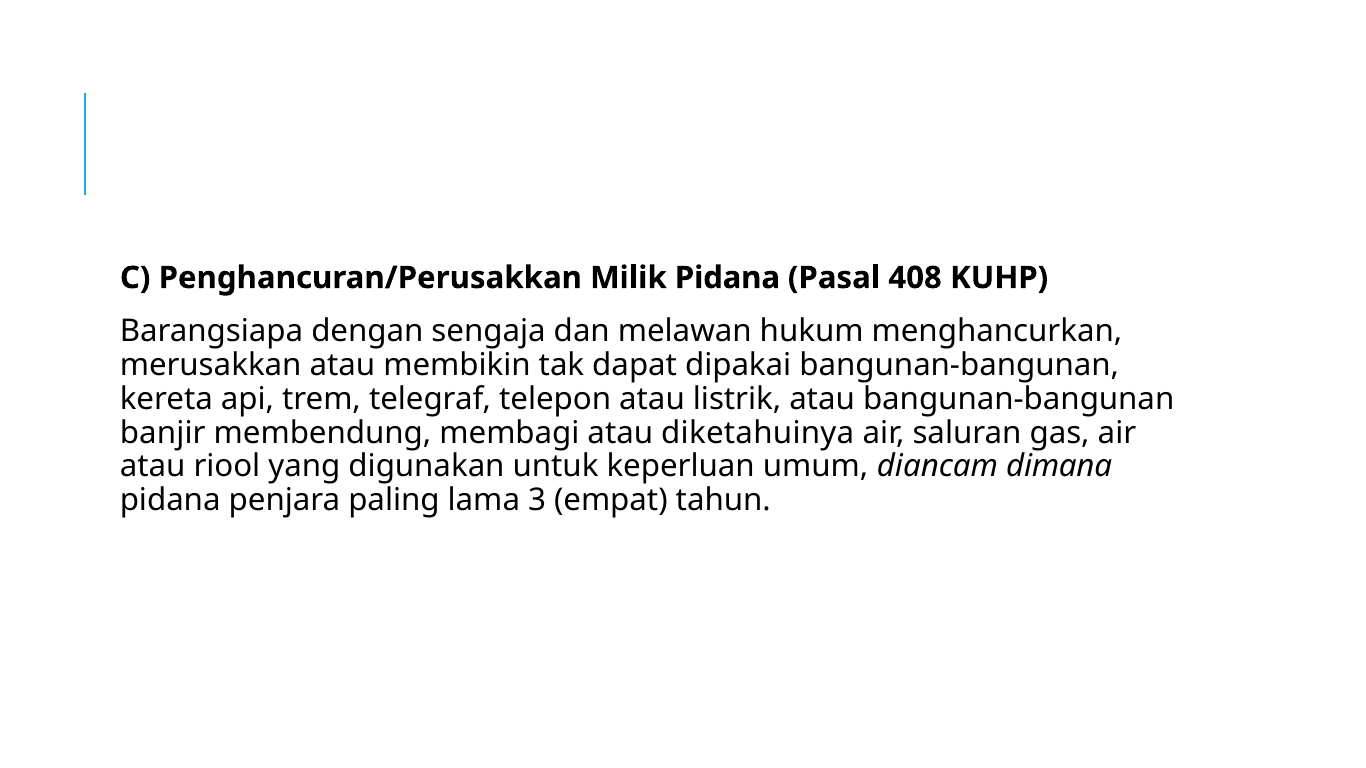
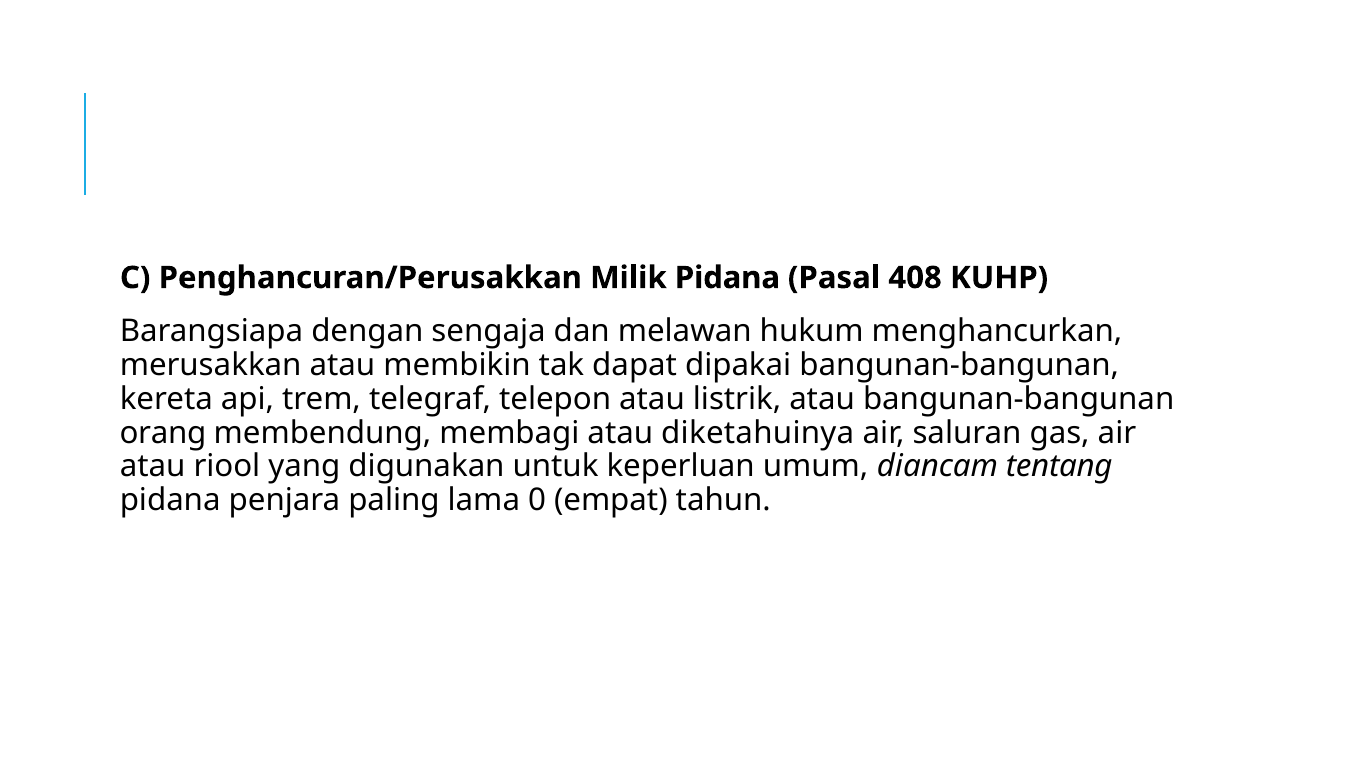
banjir: banjir -> orang
dimana: dimana -> tentang
3: 3 -> 0
